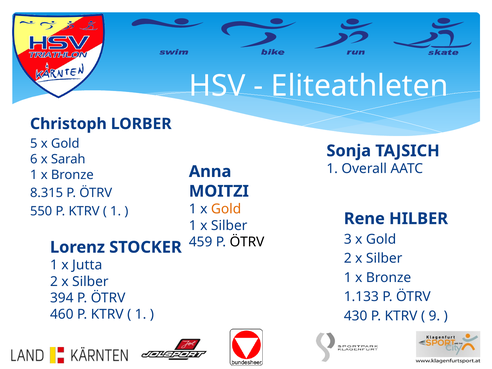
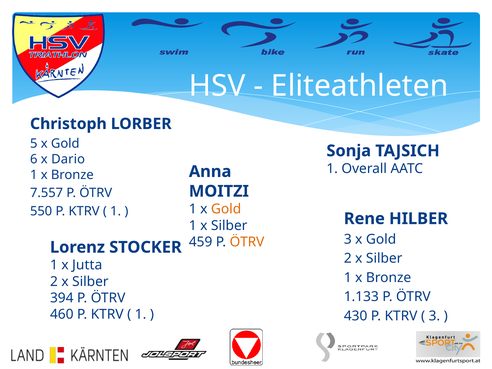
Sarah: Sarah -> Dario
8.315: 8.315 -> 7.557
ÖTRV at (247, 242) colour: black -> orange
9 at (434, 316): 9 -> 3
